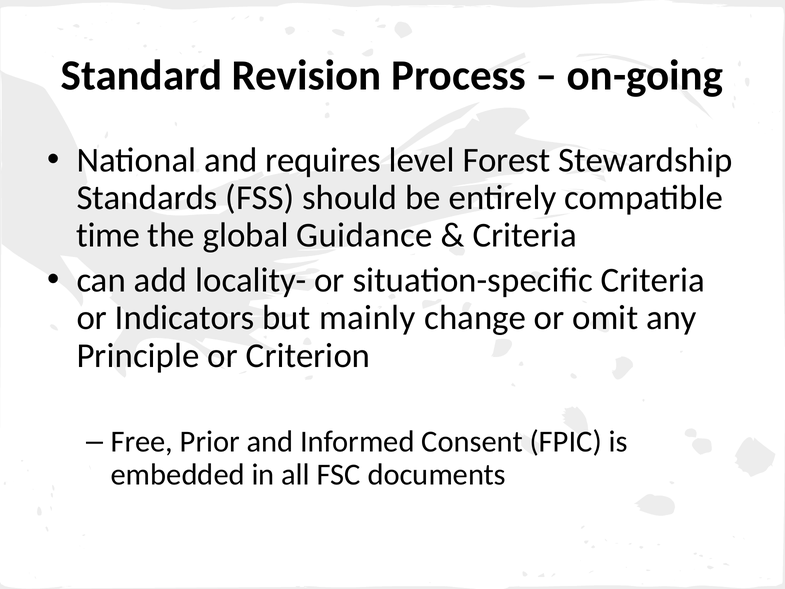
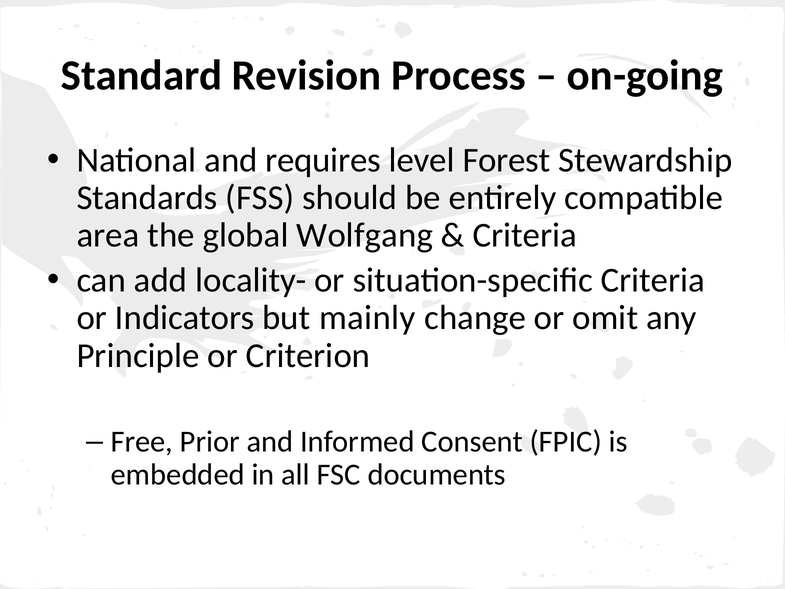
time: time -> area
Guidance: Guidance -> Wolfgang
